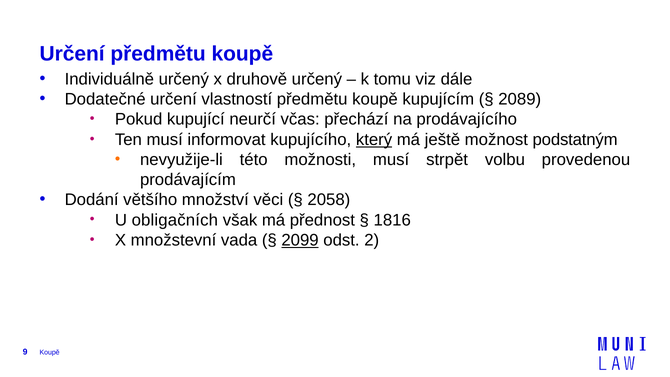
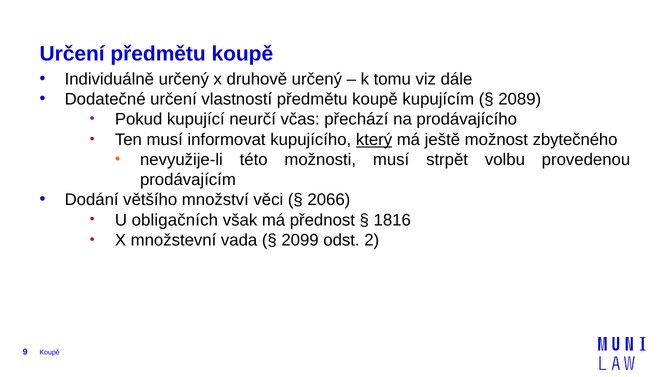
podstatným: podstatným -> zbytečného
2058: 2058 -> 2066
2099 underline: present -> none
